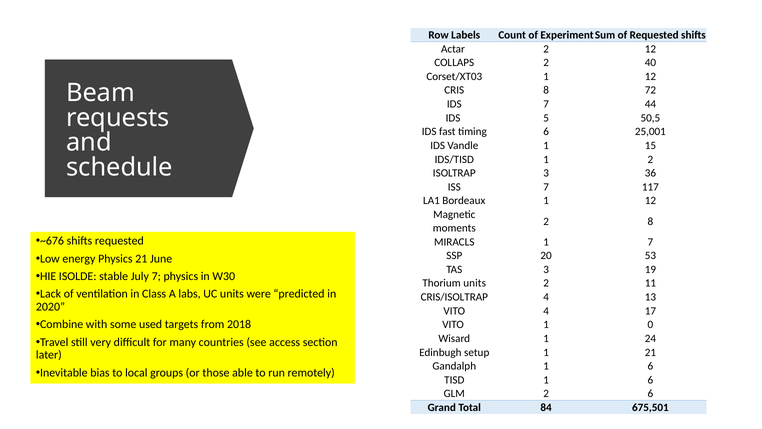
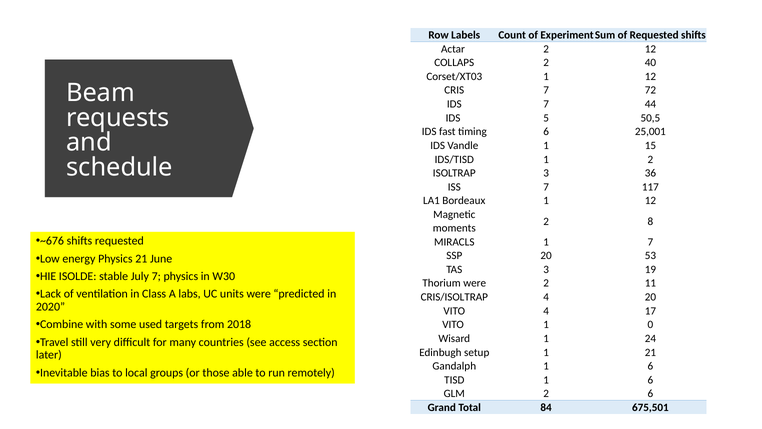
CRIS 8: 8 -> 7
Thorium units: units -> were
4 13: 13 -> 20
